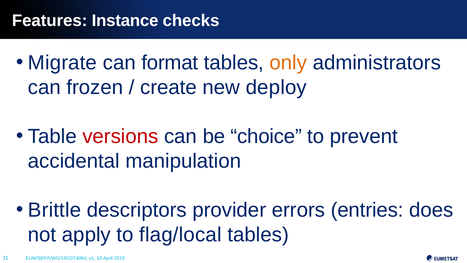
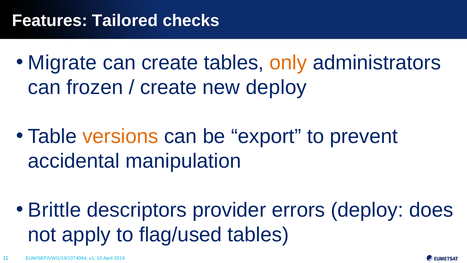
Instance: Instance -> Tailored
can format: format -> create
versions colour: red -> orange
choice: choice -> export
errors entries: entries -> deploy
flag/local: flag/local -> flag/used
